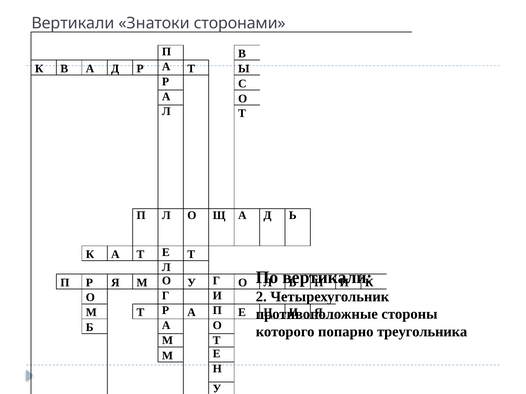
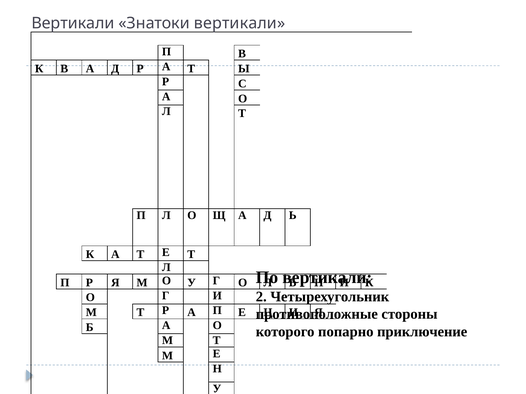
Знатоки сторонами: сторонами -> вертикали
треугольника: треугольника -> приключение
